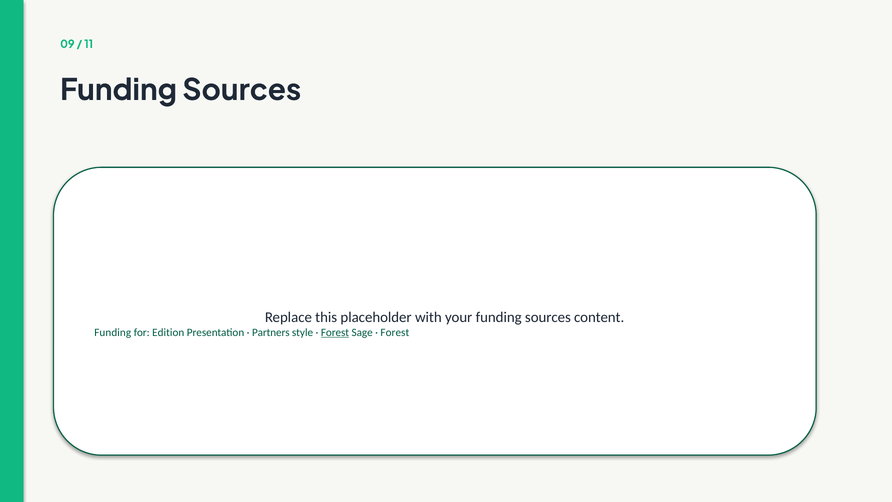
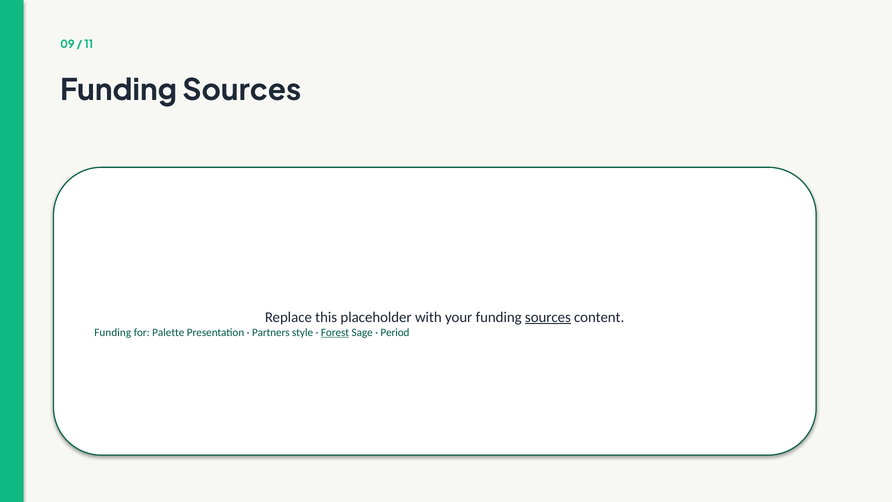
sources at (548, 317) underline: none -> present
Edition: Edition -> Palette
Forest at (395, 332): Forest -> Period
